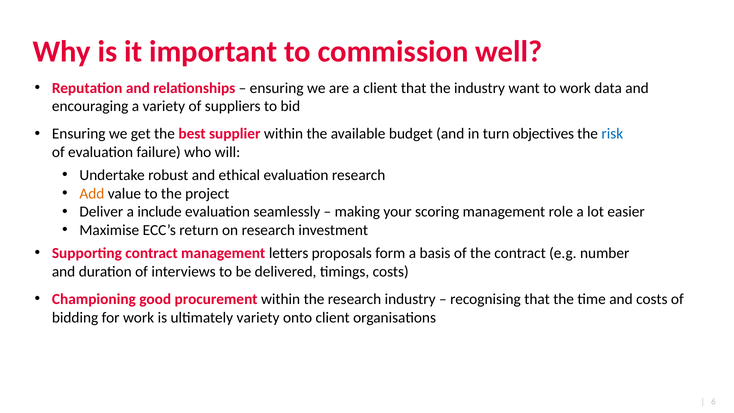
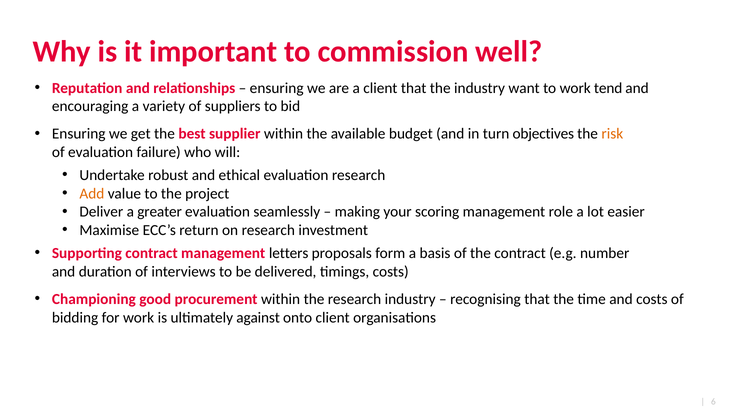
data: data -> tend
risk colour: blue -> orange
include: include -> greater
ultimately variety: variety -> against
